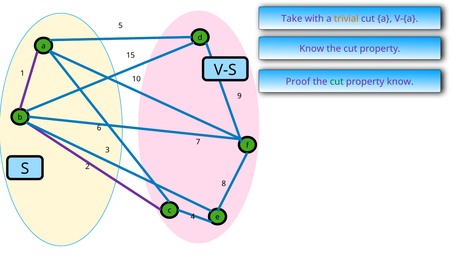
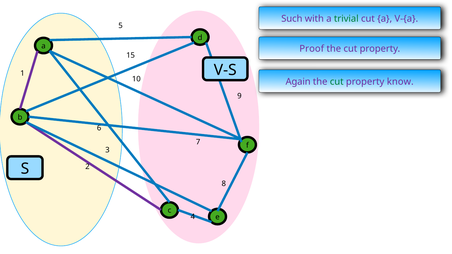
Take: Take -> Such
trivial colour: orange -> green
Know at (312, 49): Know -> Proof
Proof: Proof -> Again
